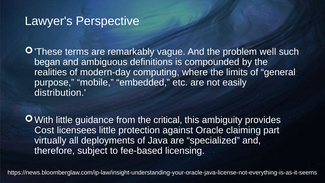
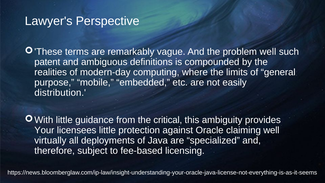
began: began -> patent
Cost: Cost -> Your
claiming part: part -> well
